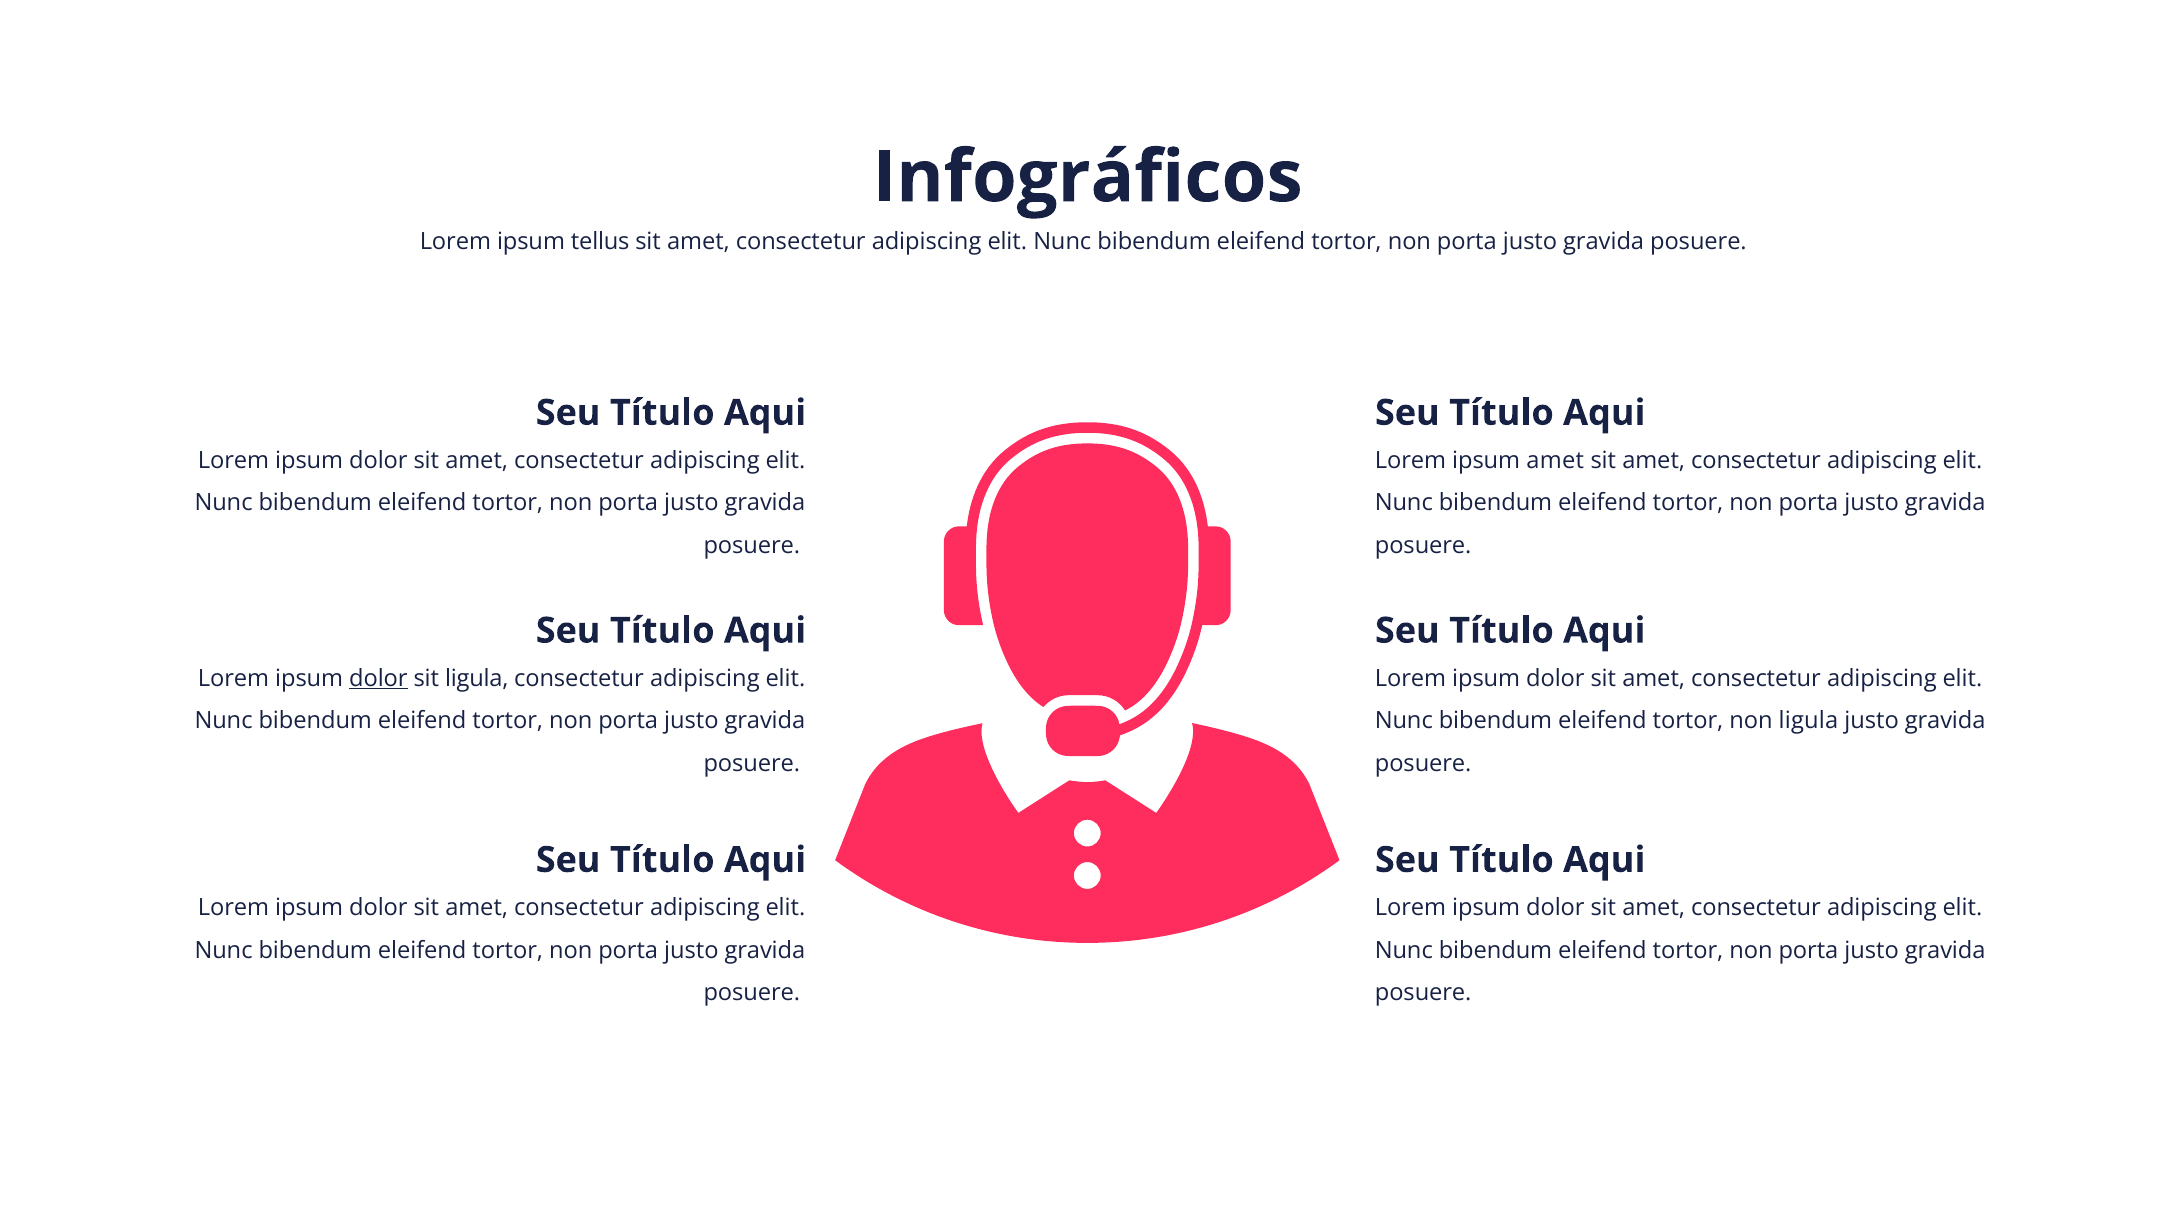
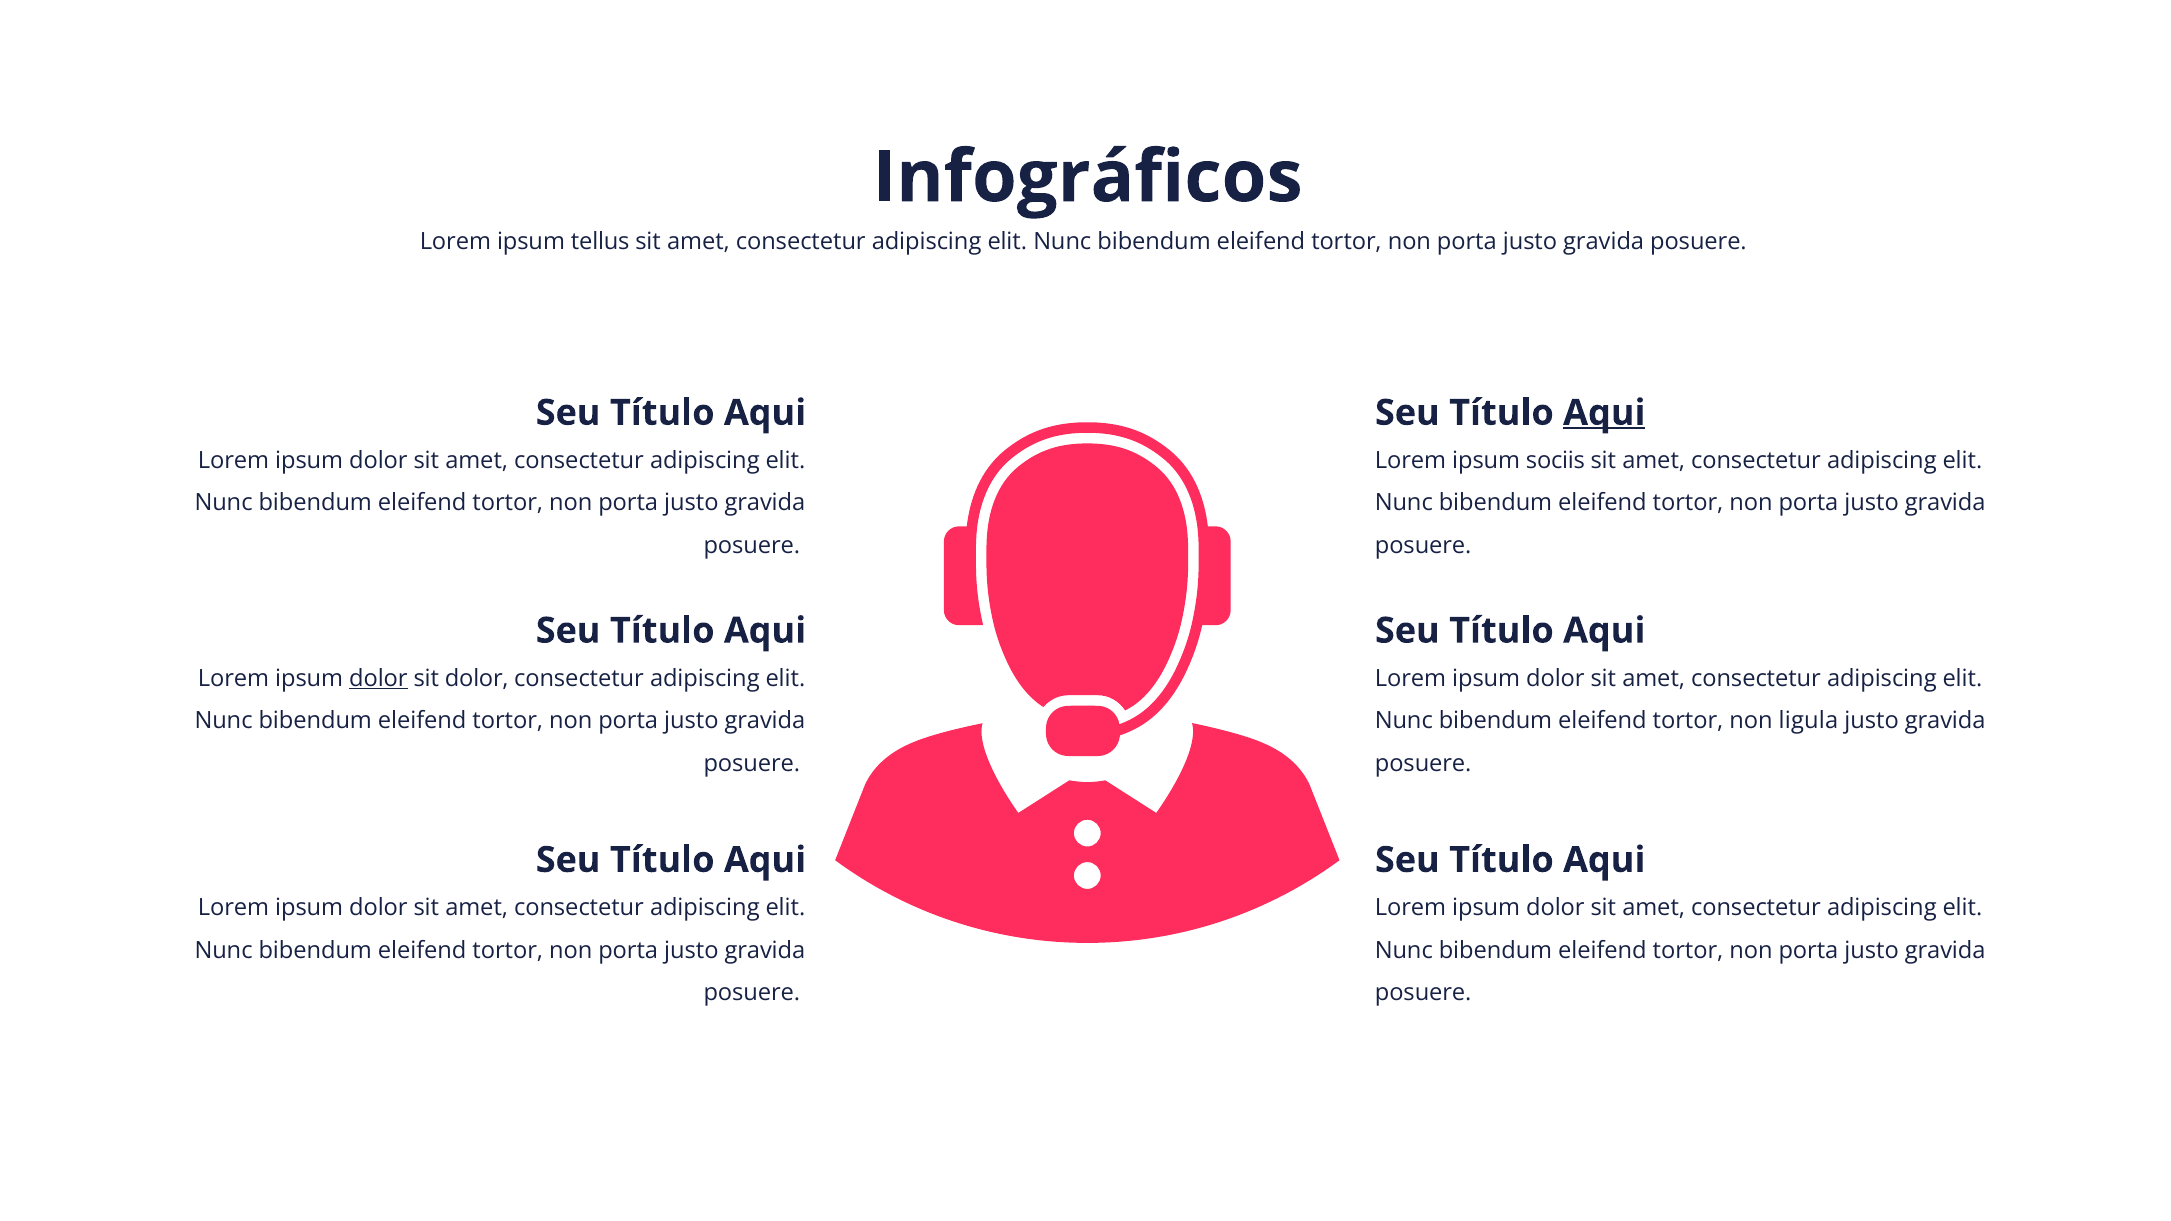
Aqui at (1604, 413) underline: none -> present
ipsum amet: amet -> sociis
sit ligula: ligula -> dolor
